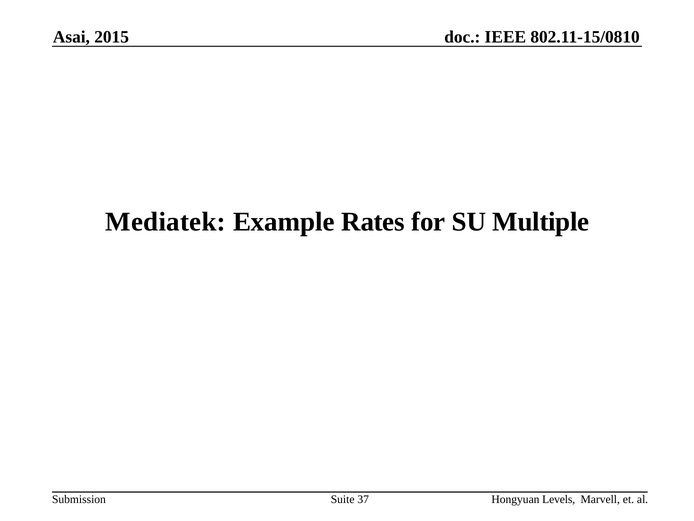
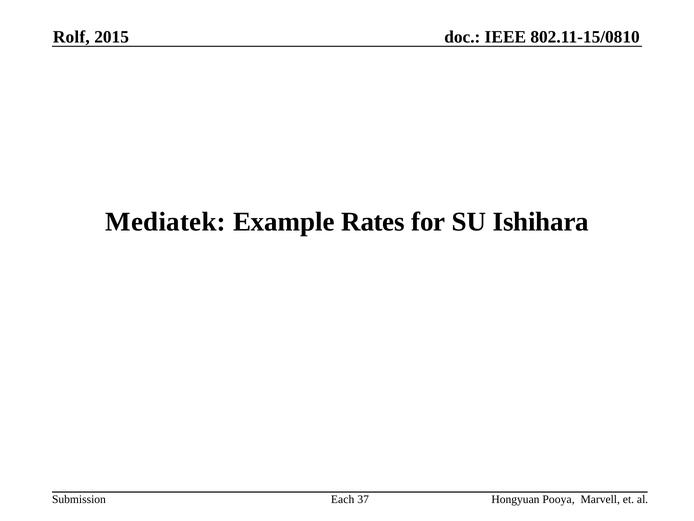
Asai: Asai -> Rolf
Multiple: Multiple -> Ishihara
Suite: Suite -> Each
Levels: Levels -> Pooya
